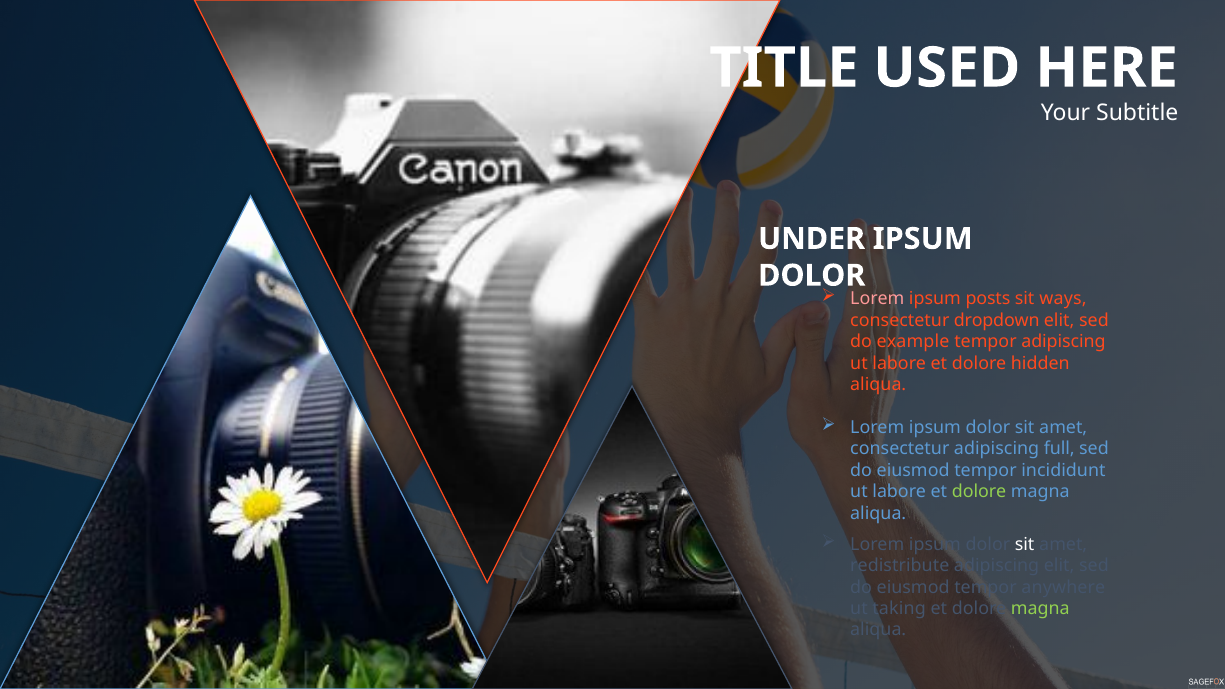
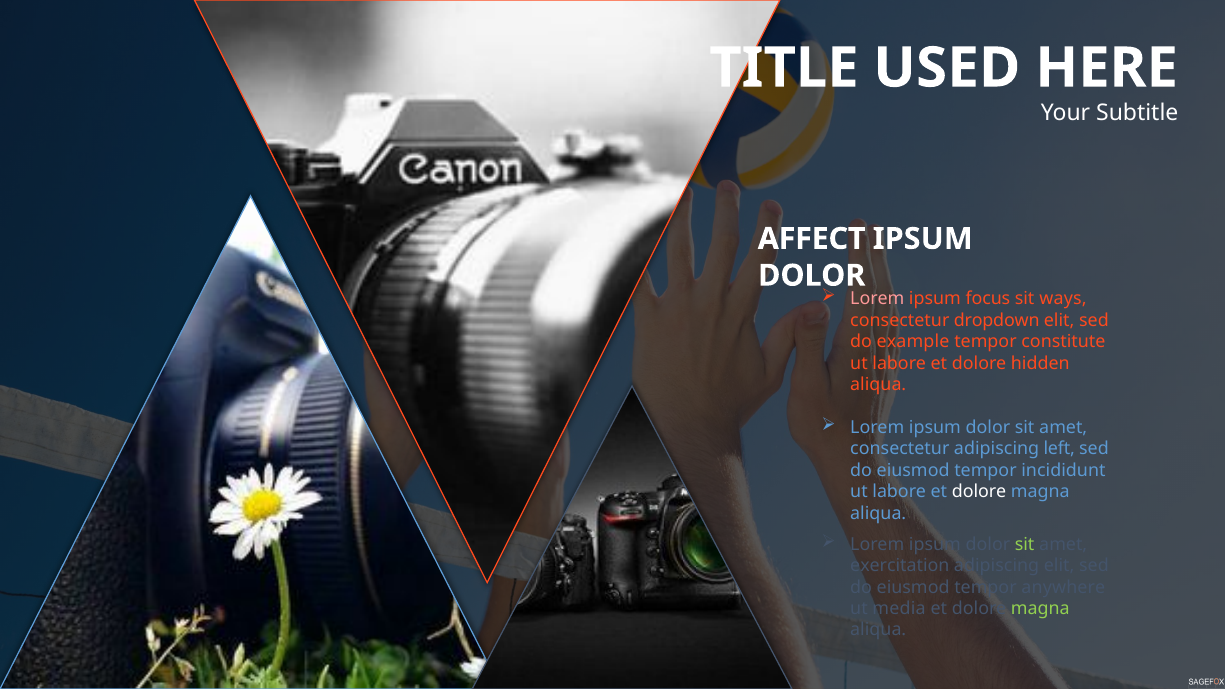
UNDER: UNDER -> AFFECT
posts: posts -> focus
tempor adipiscing: adipiscing -> constitute
full: full -> left
dolore at (979, 492) colour: light green -> white
sit at (1025, 544) colour: white -> light green
redistribute: redistribute -> exercitation
taking: taking -> media
